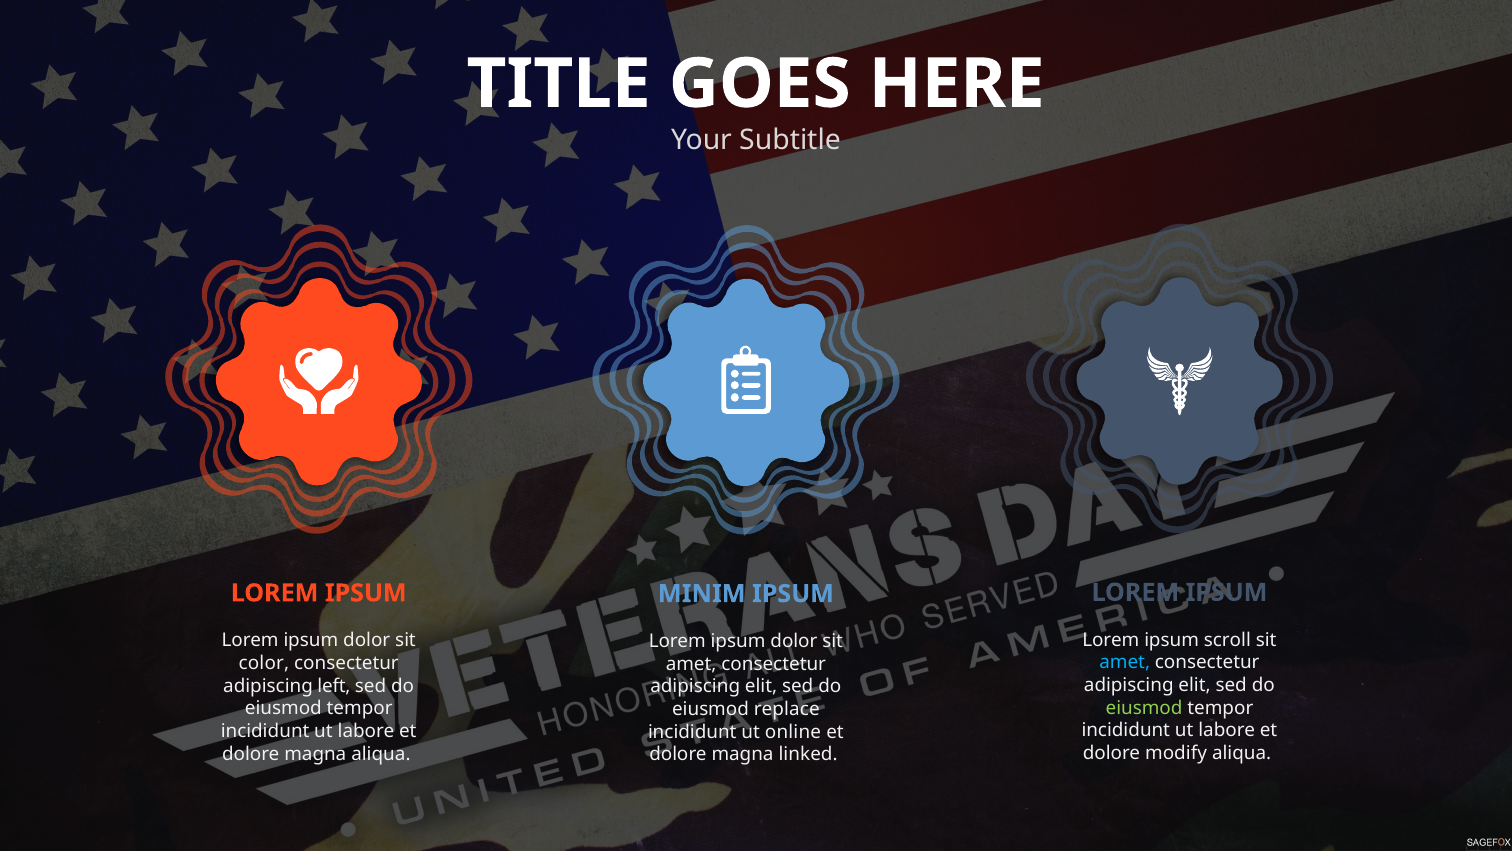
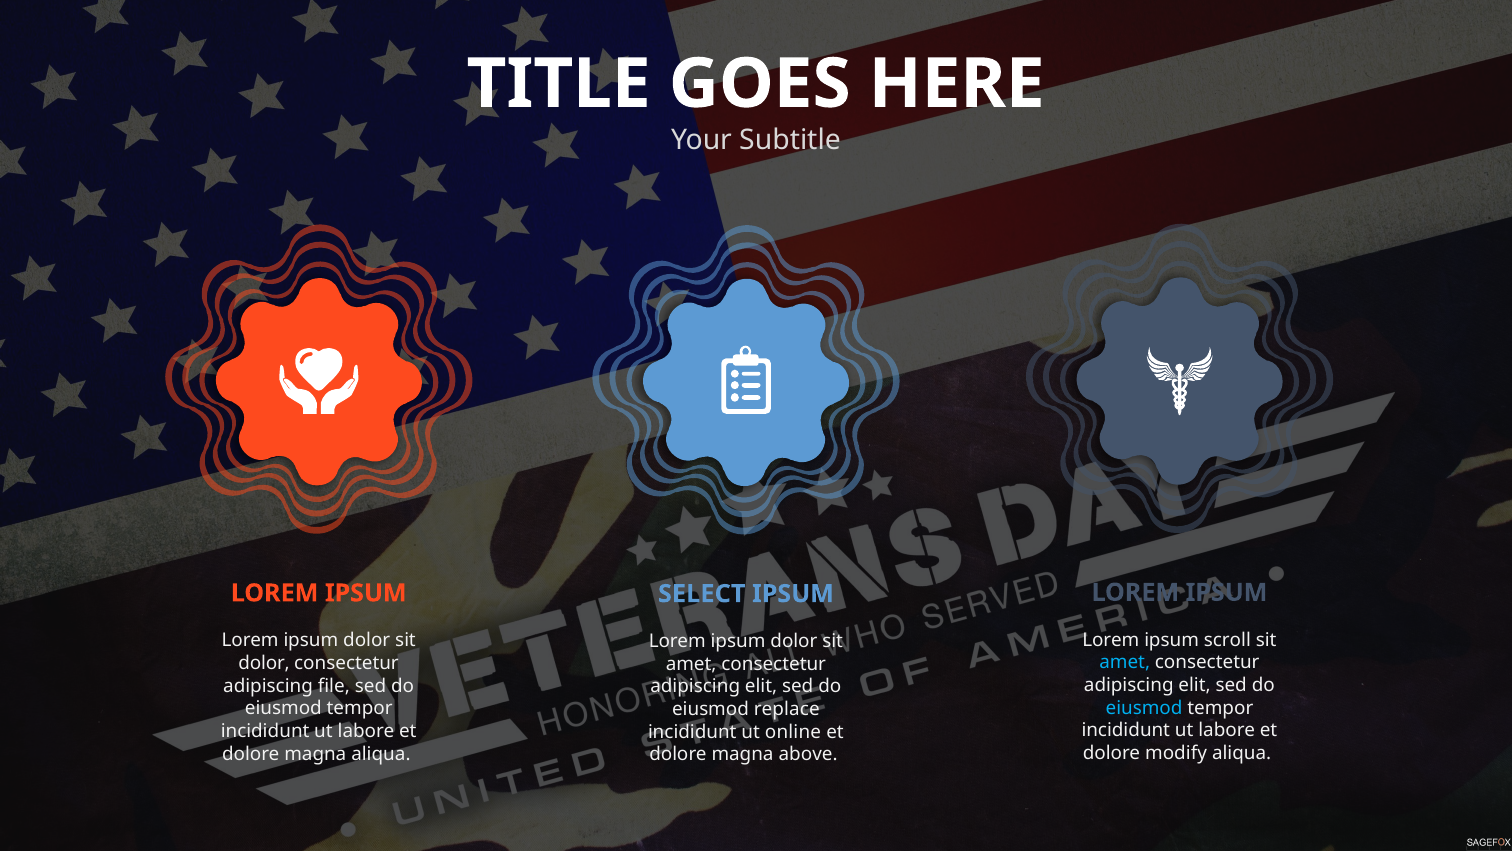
MINIM: MINIM -> SELECT
color at (264, 663): color -> dolor
left: left -> file
eiusmod at (1144, 708) colour: light green -> light blue
linked: linked -> above
